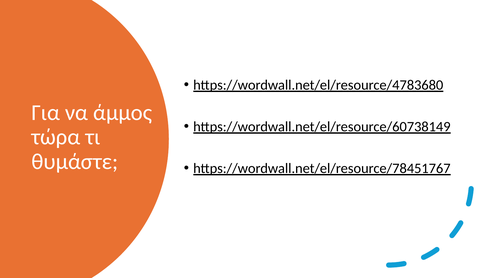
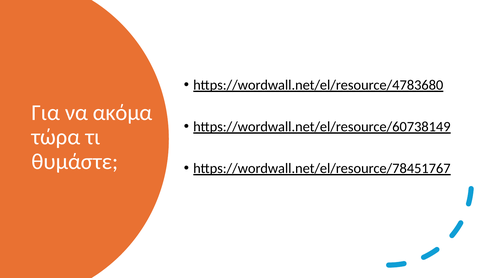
άμμος: άμμος -> ακόμα
